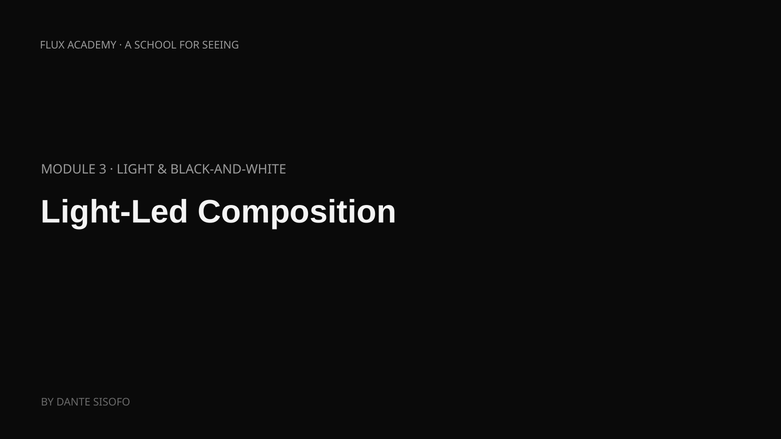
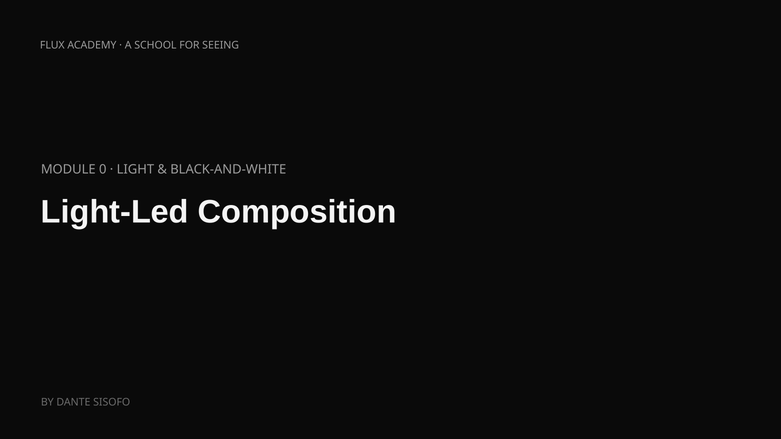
3: 3 -> 0
